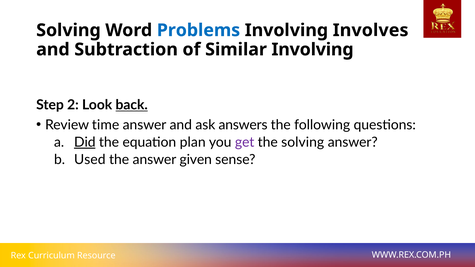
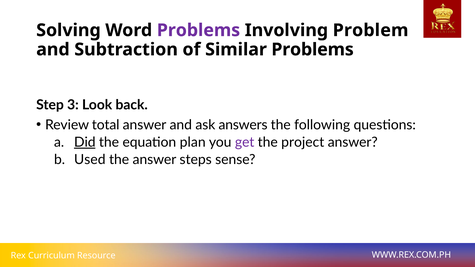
Problems at (198, 30) colour: blue -> purple
Involves: Involves -> Problem
Similar Involving: Involving -> Problems
2: 2 -> 3
back underline: present -> none
time: time -> total
the solving: solving -> project
given: given -> steps
